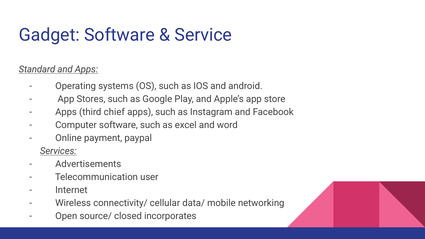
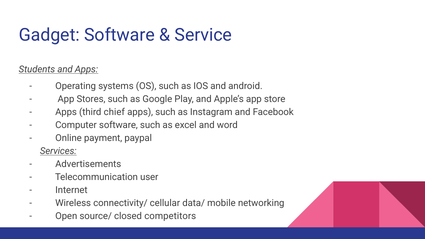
Standard: Standard -> Students
incorporates: incorporates -> competitors
